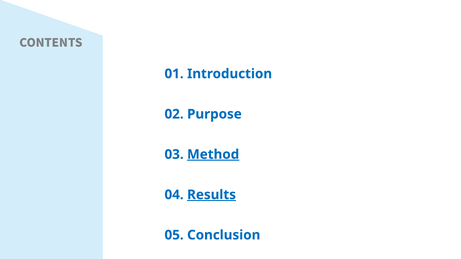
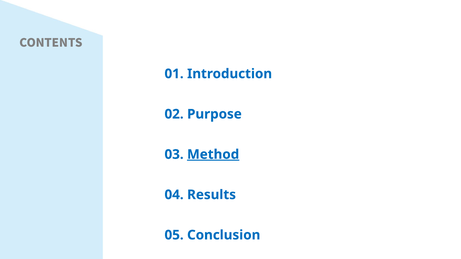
Results underline: present -> none
